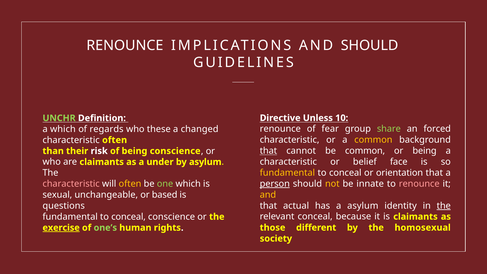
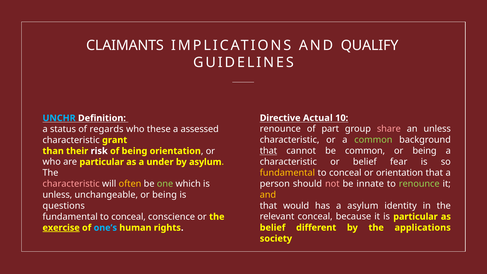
RENOUNCE at (125, 45): RENOUNCE -> CLAIMANTS
AND SHOULD: SHOULD -> QUALIFY
Unless: Unless -> Actual
UNCHR colour: light green -> light blue
fear: fear -> part
share colour: light green -> pink
an forced: forced -> unless
a which: which -> status
changed: changed -> assessed
common at (373, 140) colour: yellow -> light green
characteristic often: often -> grant
being conscience: conscience -> orientation
face: face -> fear
are claimants: claimants -> particular
person underline: present -> none
not colour: yellow -> pink
renounce at (419, 184) colour: pink -> light green
sexual at (57, 195): sexual -> unless
unchangeable or based: based -> being
actual: actual -> would
the at (444, 206) underline: present -> none
is claimants: claimants -> particular
those at (273, 228): those -> belief
homosexual: homosexual -> applications
one’s colour: light green -> light blue
